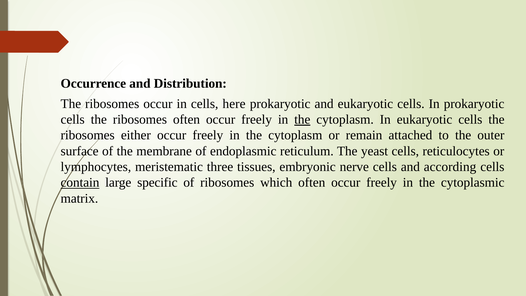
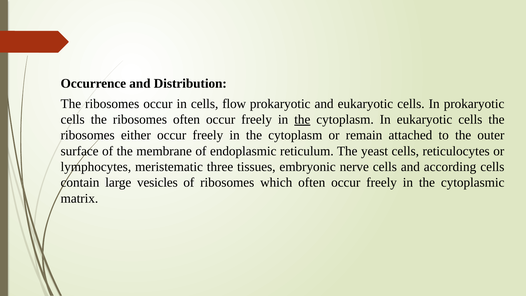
here: here -> flow
contain underline: present -> none
specific: specific -> vesicles
